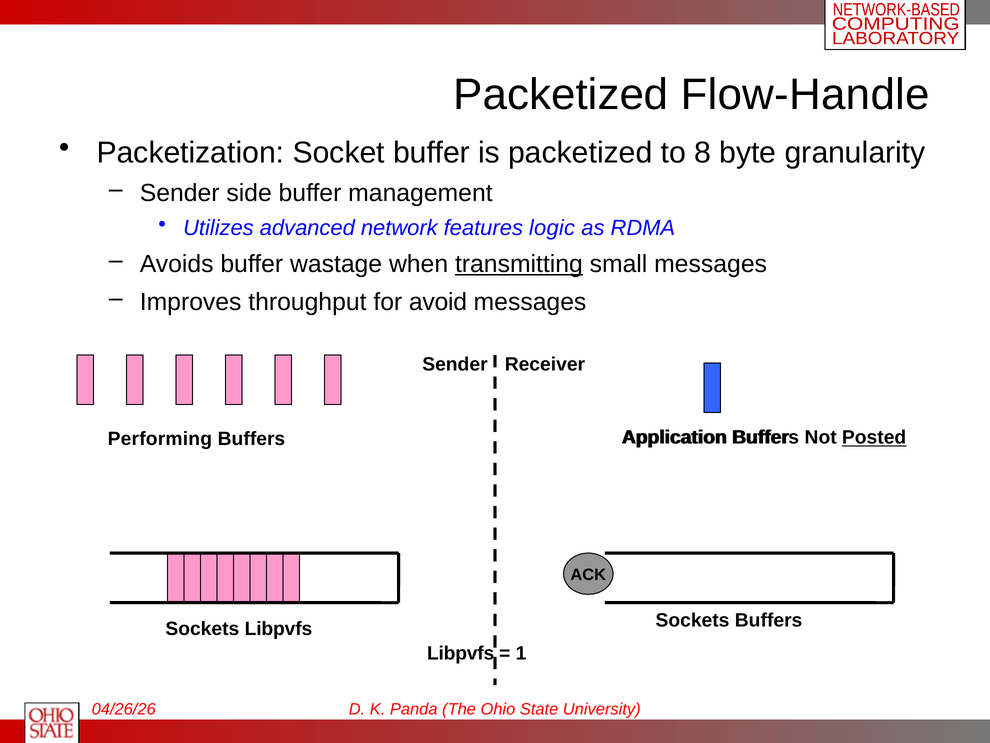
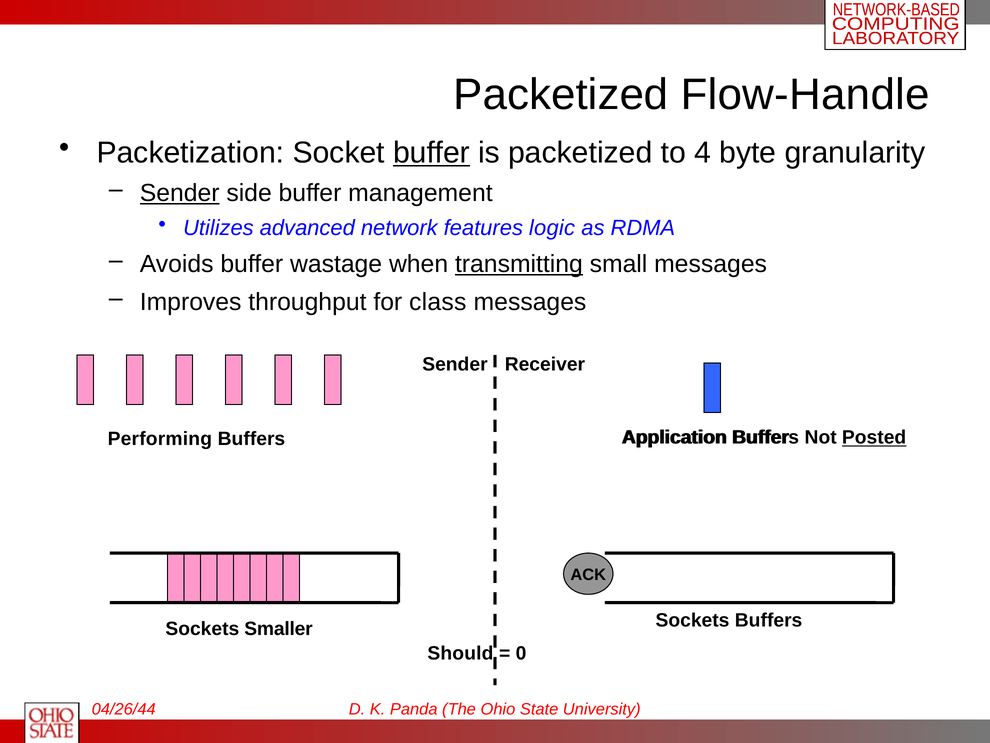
buffer at (431, 153) underline: none -> present
8: 8 -> 4
Sender at (180, 193) underline: none -> present
avoid: avoid -> class
Sockets Libpvfs: Libpvfs -> Smaller
Libpvfs at (461, 653): Libpvfs -> Should
1: 1 -> 0
04/26/26: 04/26/26 -> 04/26/44
